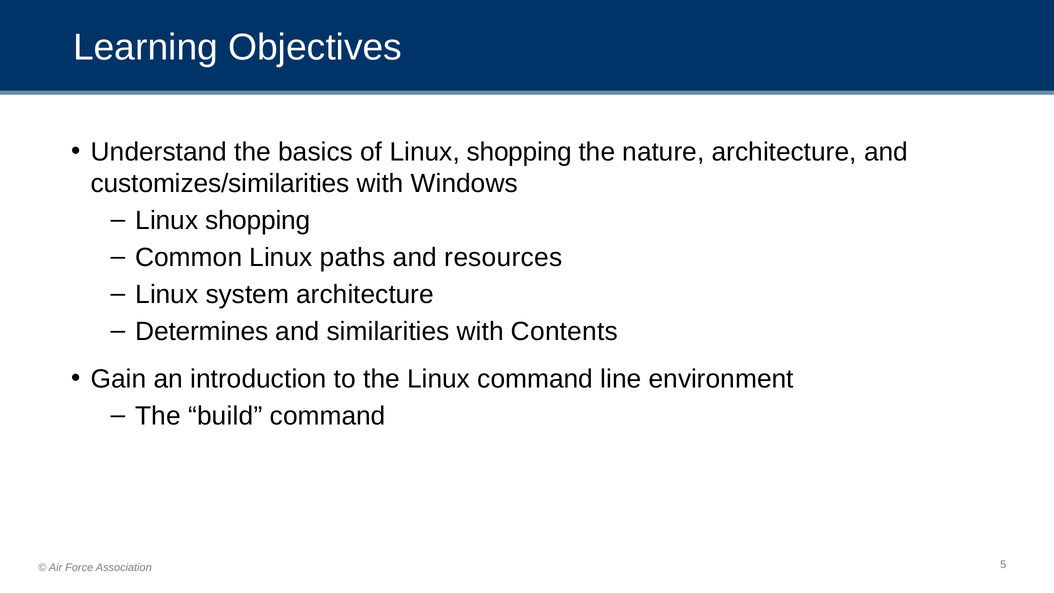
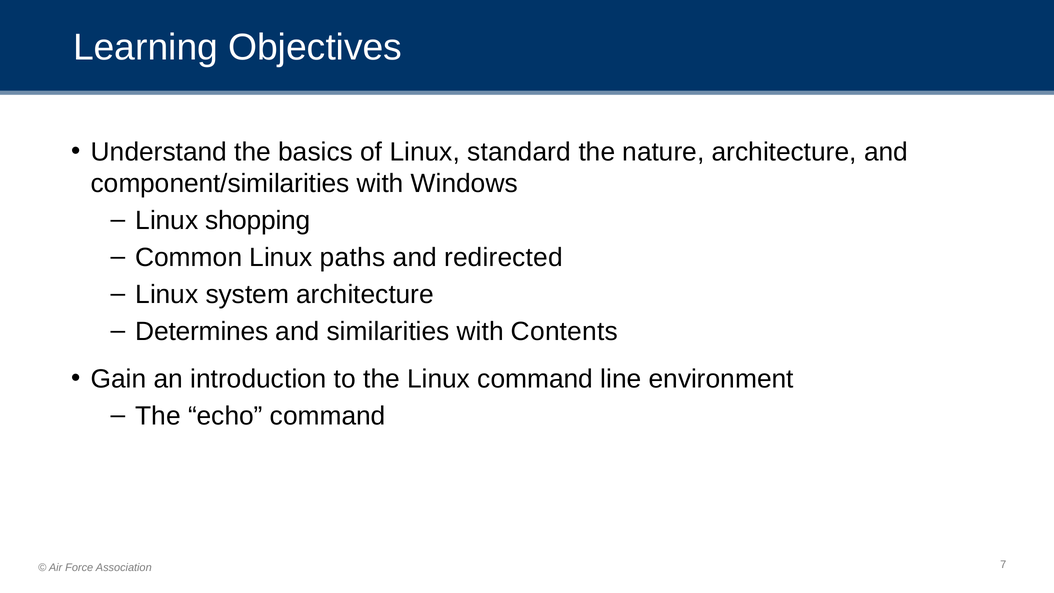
of Linux shopping: shopping -> standard
customizes/similarities: customizes/similarities -> component/similarities
resources: resources -> redirected
build: build -> echo
5: 5 -> 7
